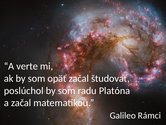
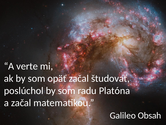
Rámci: Rámci -> Obsah
